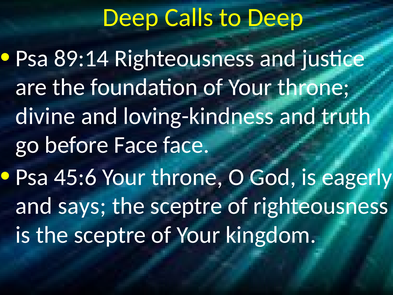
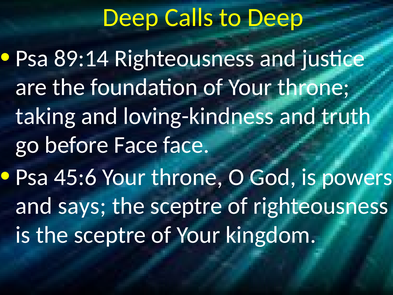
divine: divine -> taking
eagerly: eagerly -> powers
